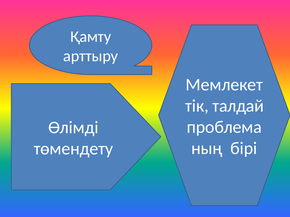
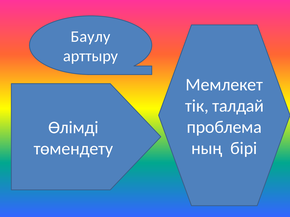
Қамту: Қамту -> Баулу
